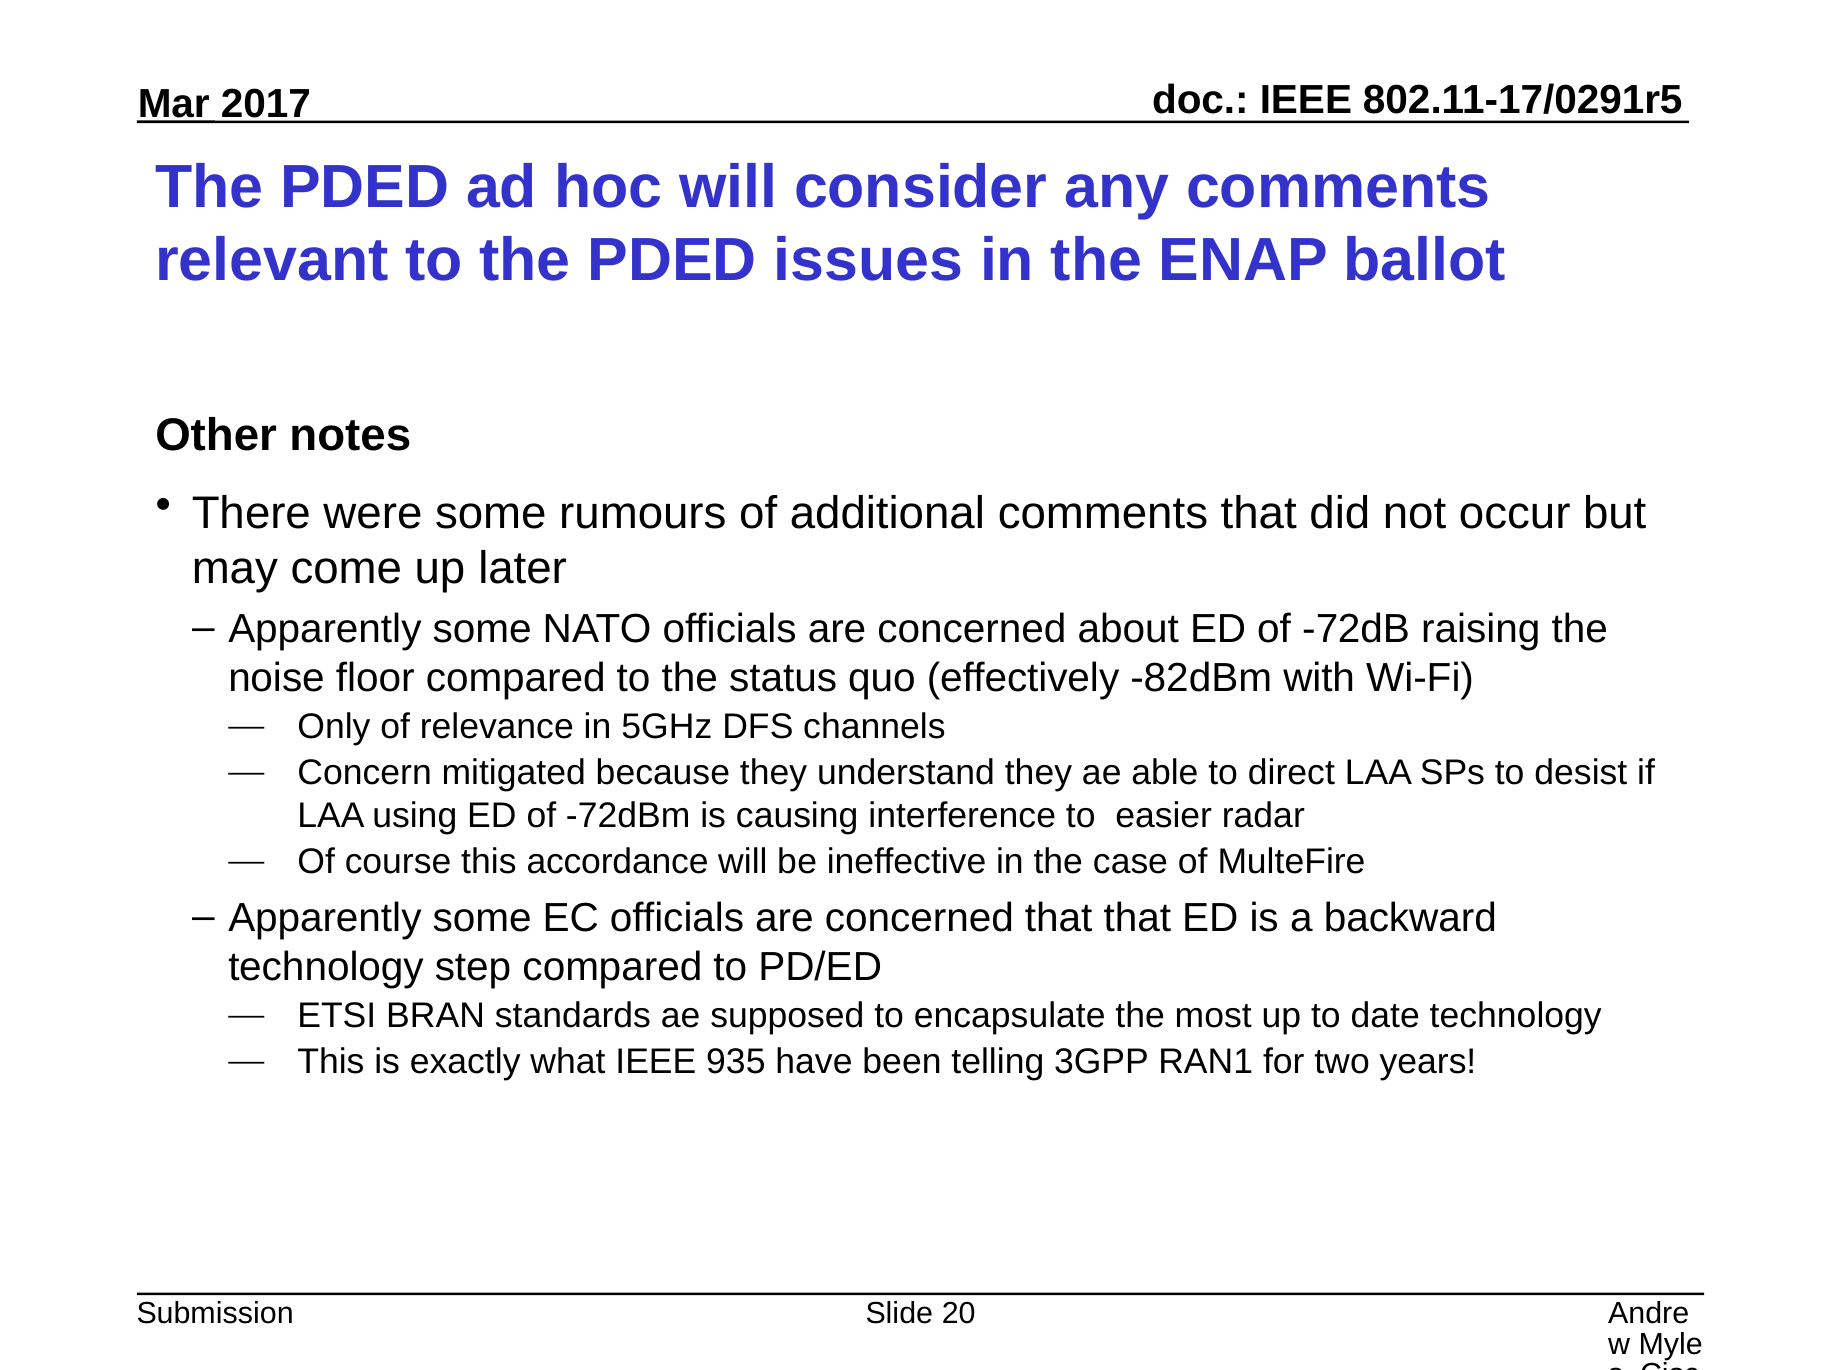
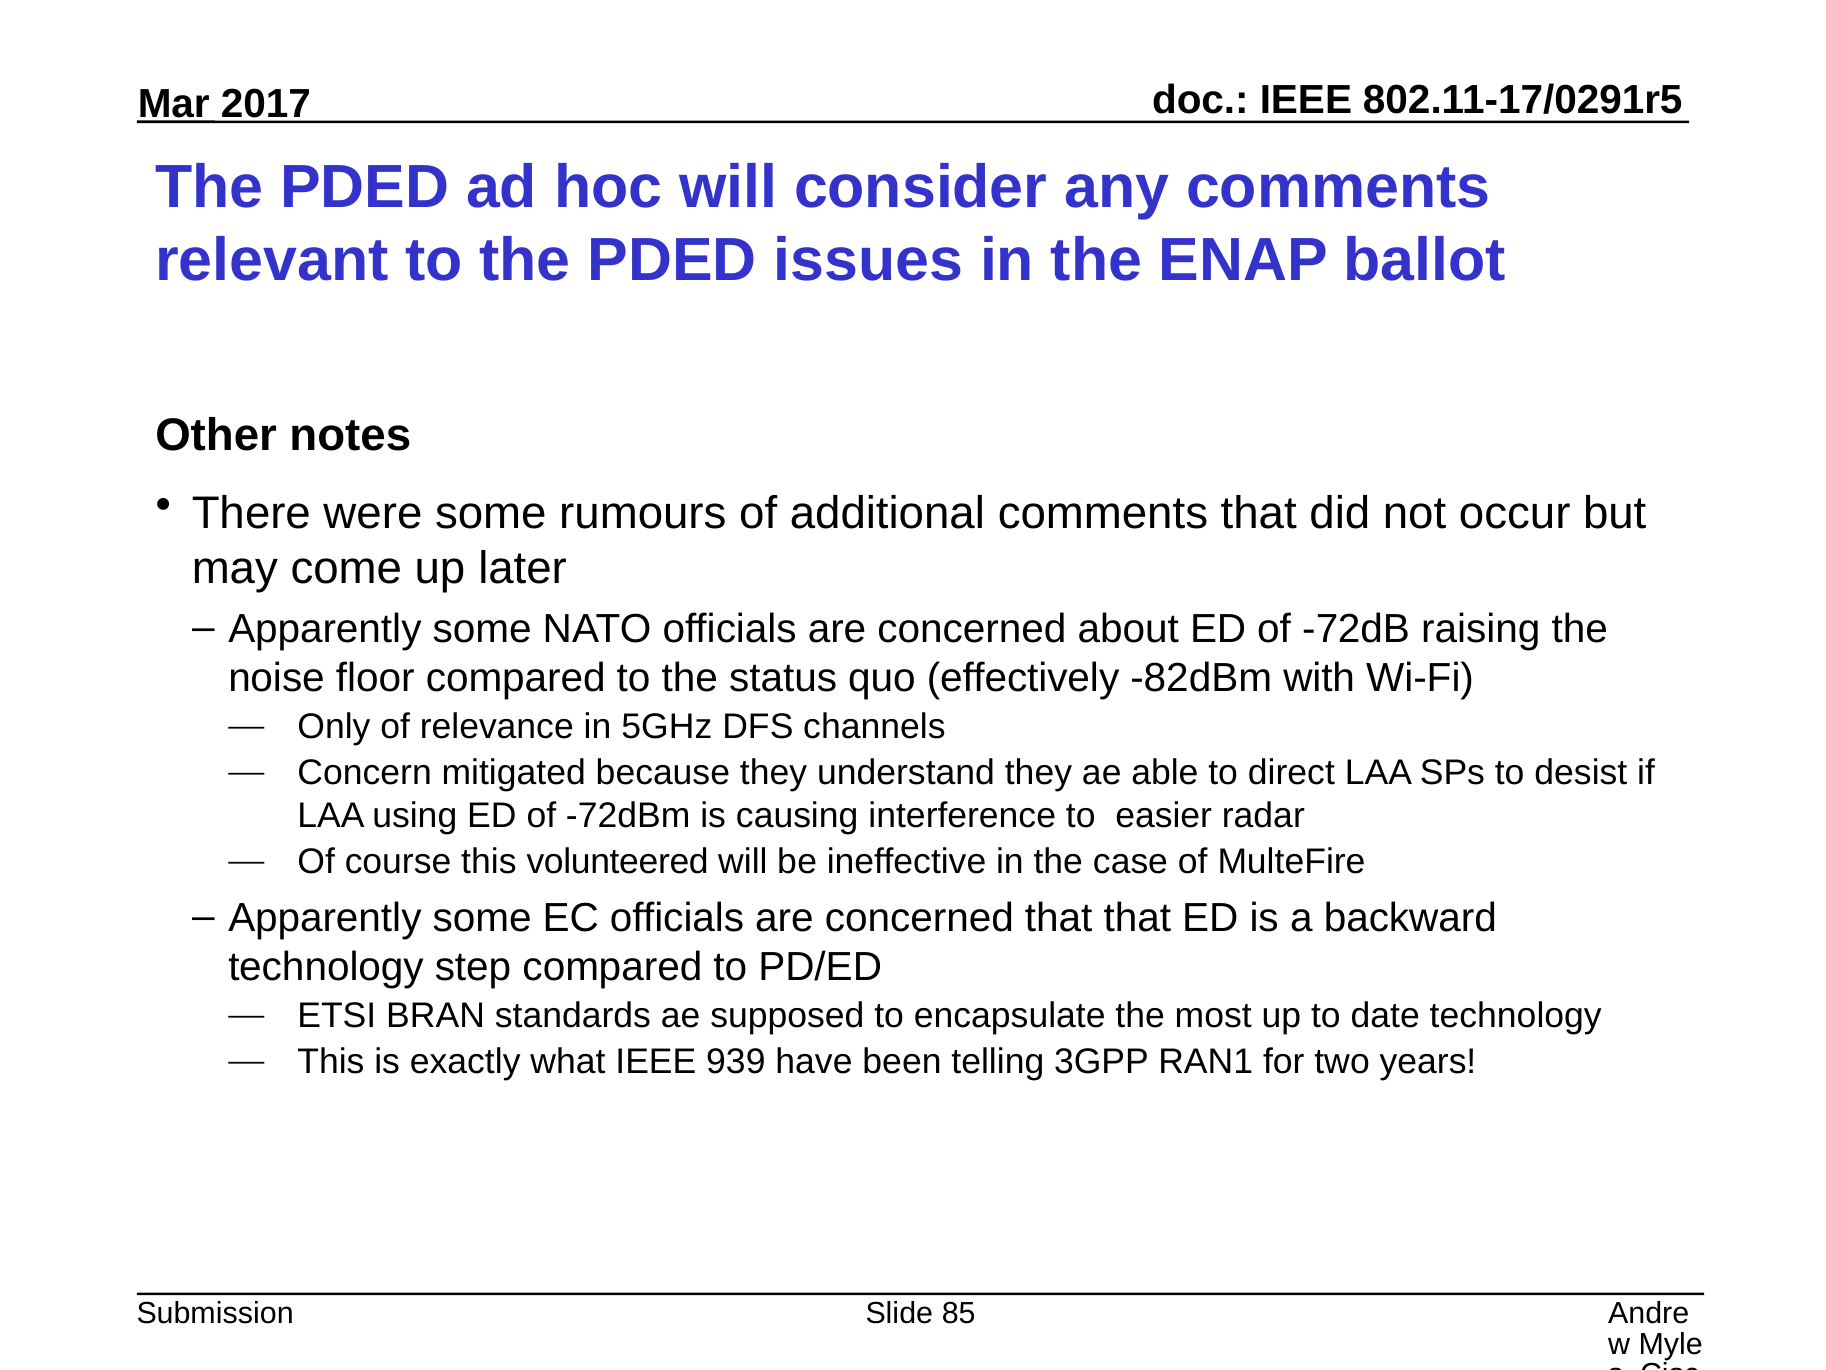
accordance: accordance -> volunteered
935: 935 -> 939
20: 20 -> 85
